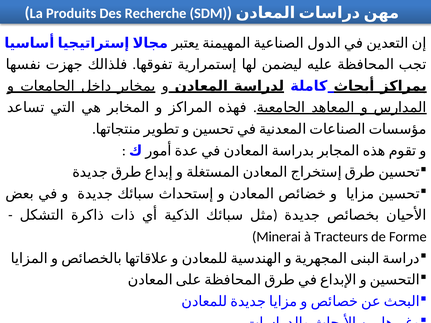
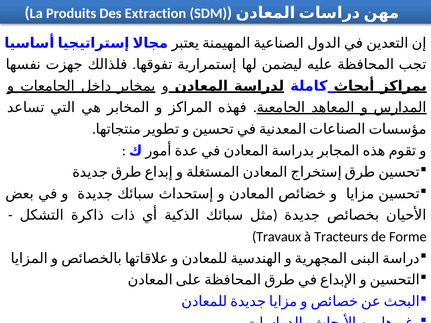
Recherche: Recherche -> Extraction
Minerai: Minerai -> Travaux
